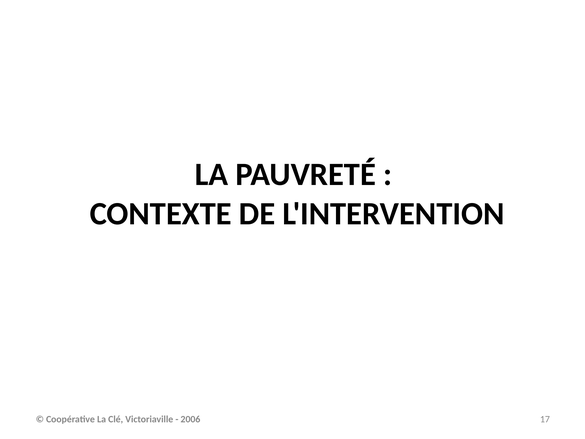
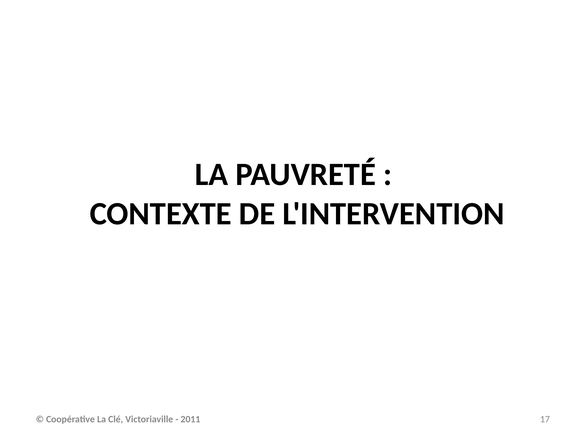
2006: 2006 -> 2011
